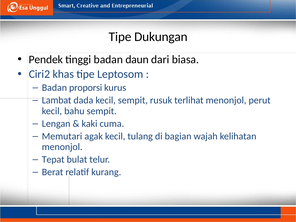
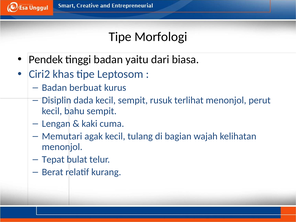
Dukungan: Dukungan -> Morfologi
daun: daun -> yaitu
proporsi: proporsi -> berbuat
Lambat: Lambat -> Disiplin
